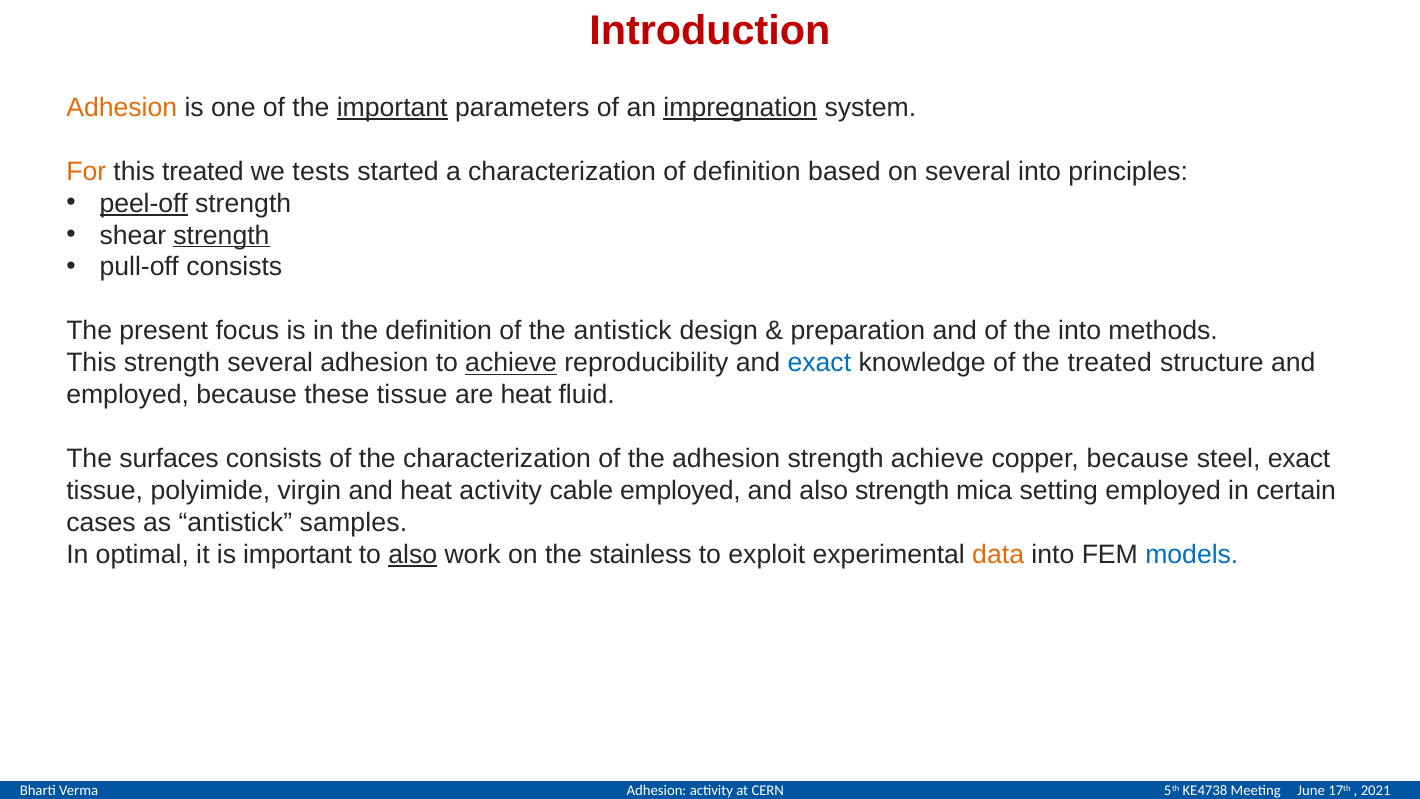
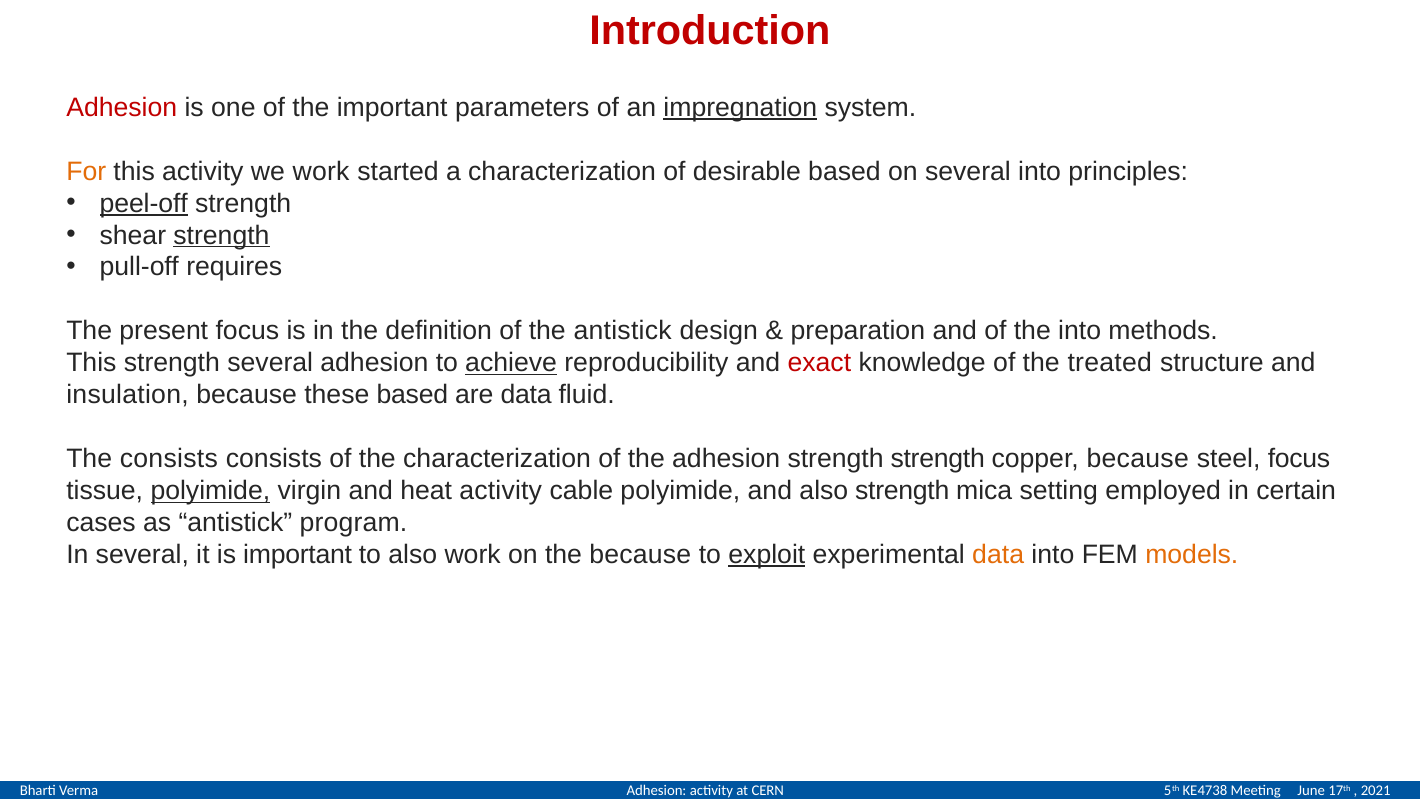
Adhesion at (122, 107) colour: orange -> red
important at (392, 107) underline: present -> none
this treated: treated -> activity
we tests: tests -> work
of definition: definition -> desirable
pull-off consists: consists -> requires
exact at (819, 363) colour: blue -> red
employed at (128, 395): employed -> insulation
these tissue: tissue -> based
are heat: heat -> data
The surfaces: surfaces -> consists
strength achieve: achieve -> strength
steel exact: exact -> focus
polyimide at (210, 491) underline: none -> present
cable employed: employed -> polyimide
samples: samples -> program
In optimal: optimal -> several
also at (413, 555) underline: present -> none
the stainless: stainless -> because
exploit underline: none -> present
models colour: blue -> orange
